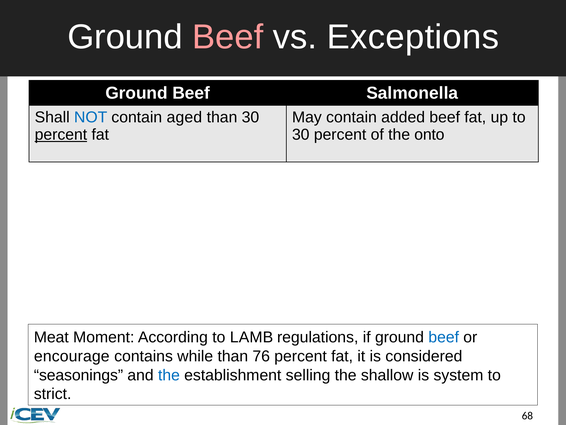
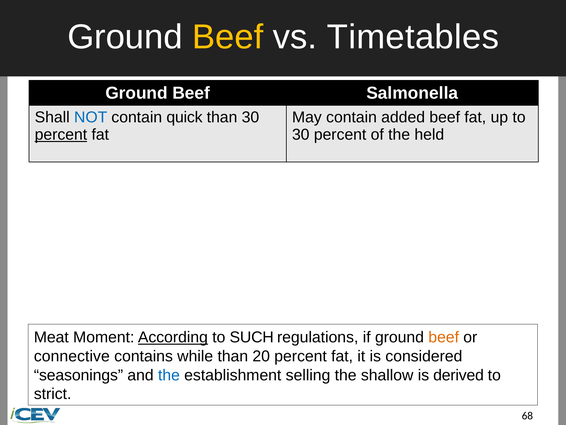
Beef at (228, 37) colour: pink -> yellow
Exceptions: Exceptions -> Timetables
aged: aged -> quick
onto: onto -> held
According underline: none -> present
LAMB: LAMB -> SUCH
beef at (444, 337) colour: blue -> orange
encourage: encourage -> connective
76: 76 -> 20
system: system -> derived
